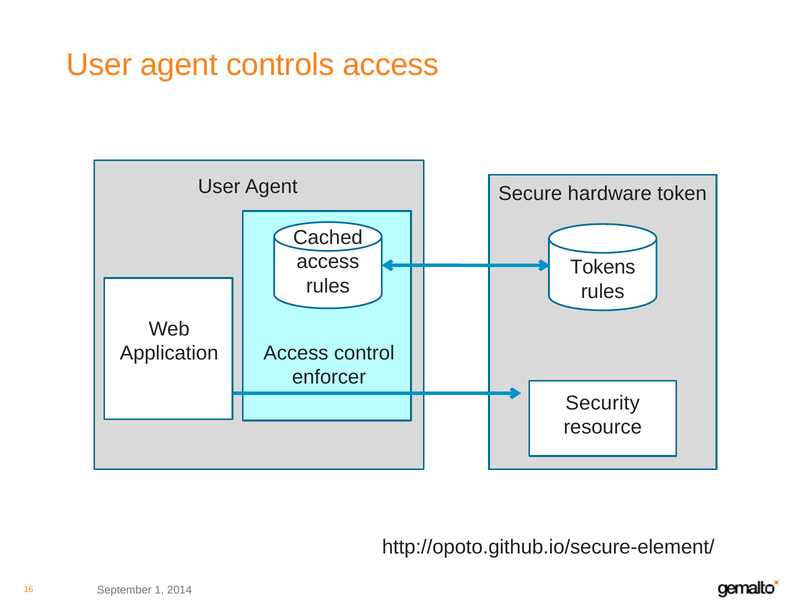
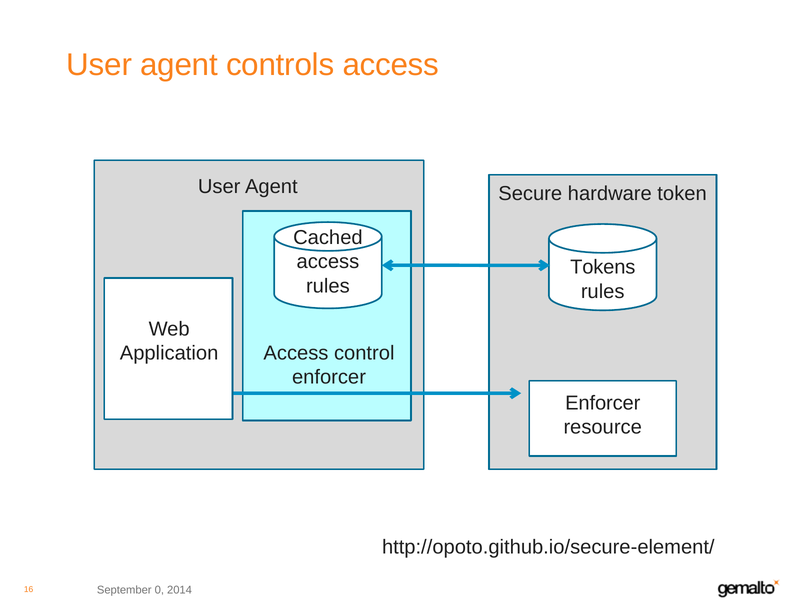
Security at (603, 403): Security -> Enforcer
1: 1 -> 0
